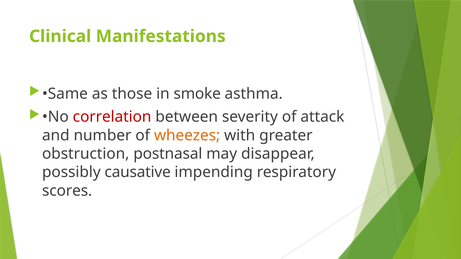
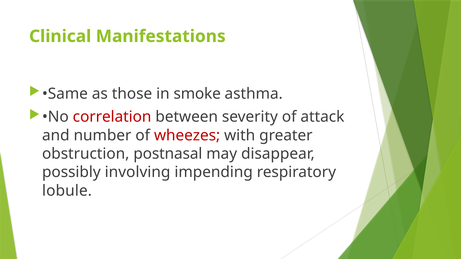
wheezes colour: orange -> red
causative: causative -> involving
scores: scores -> lobule
